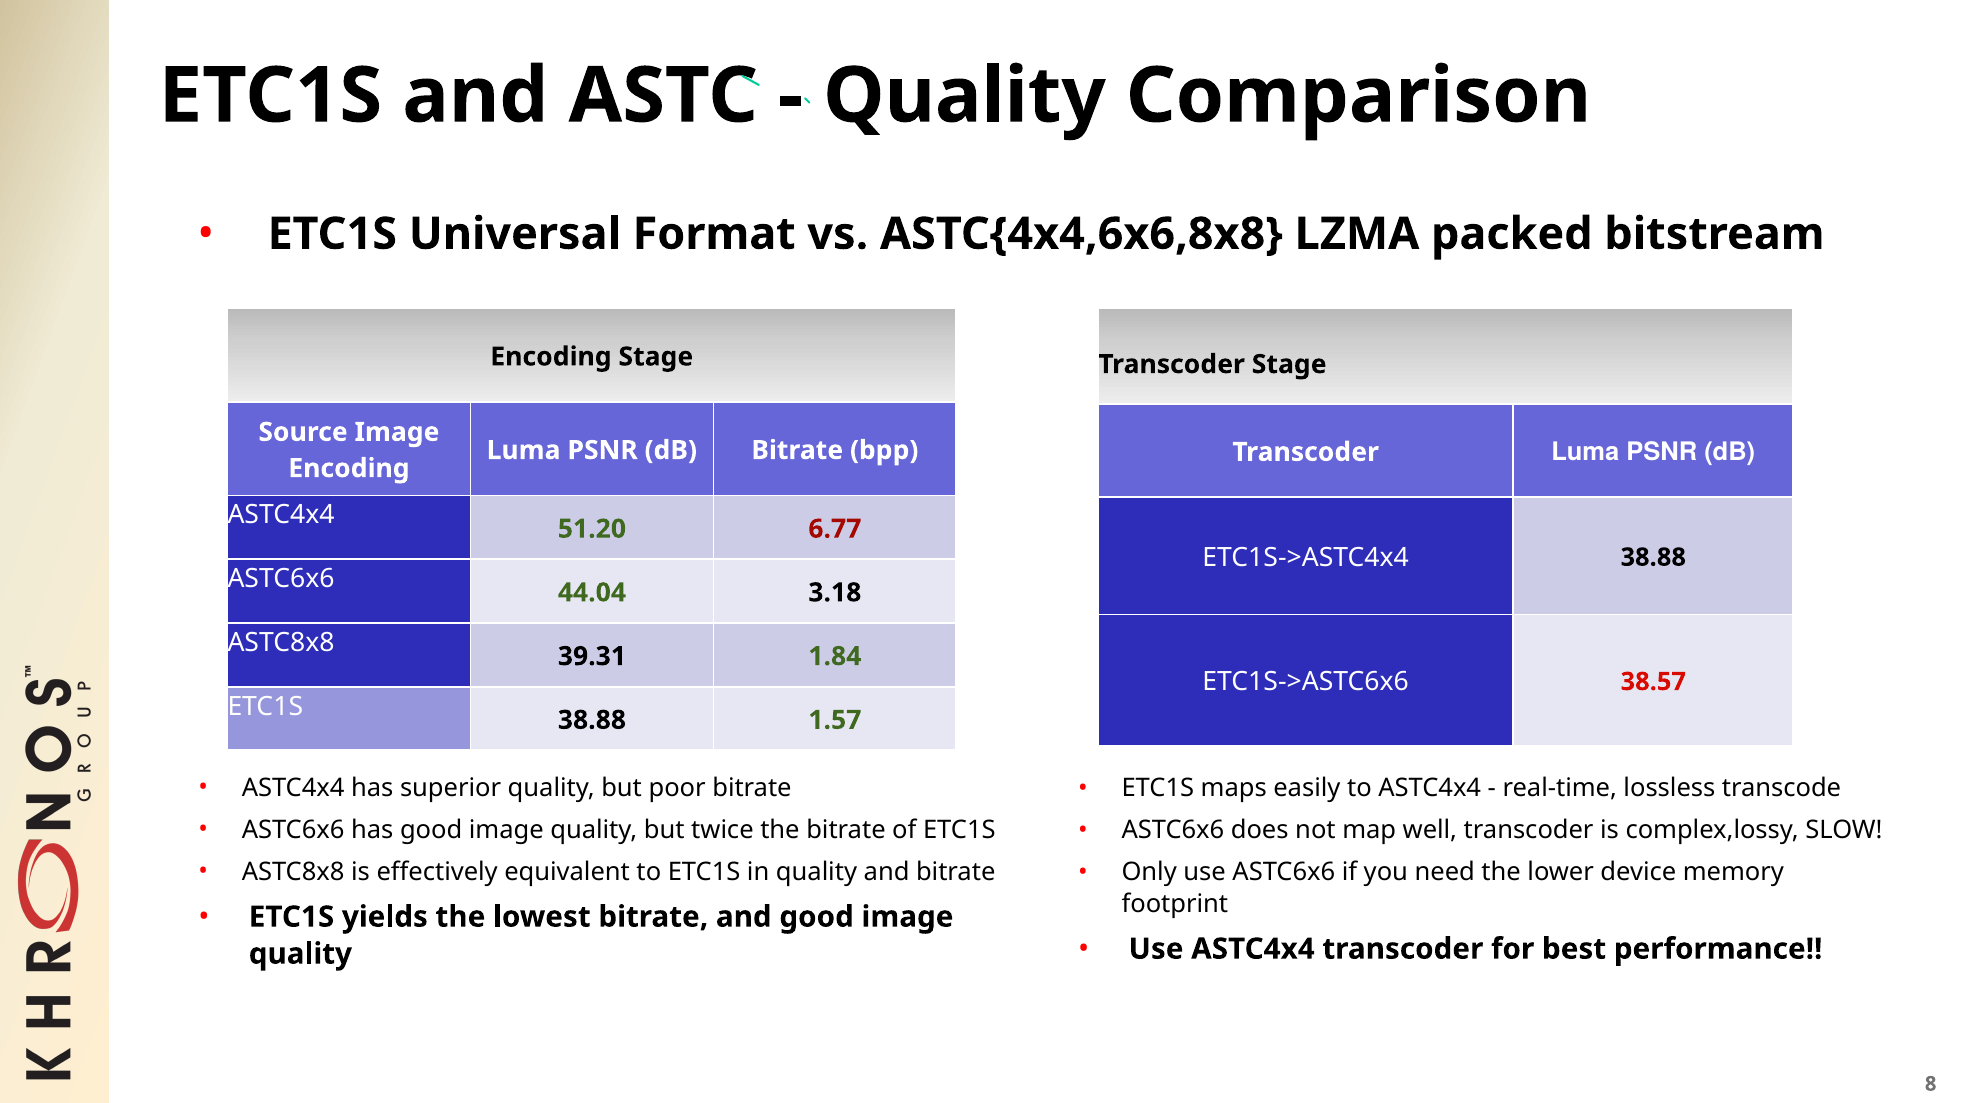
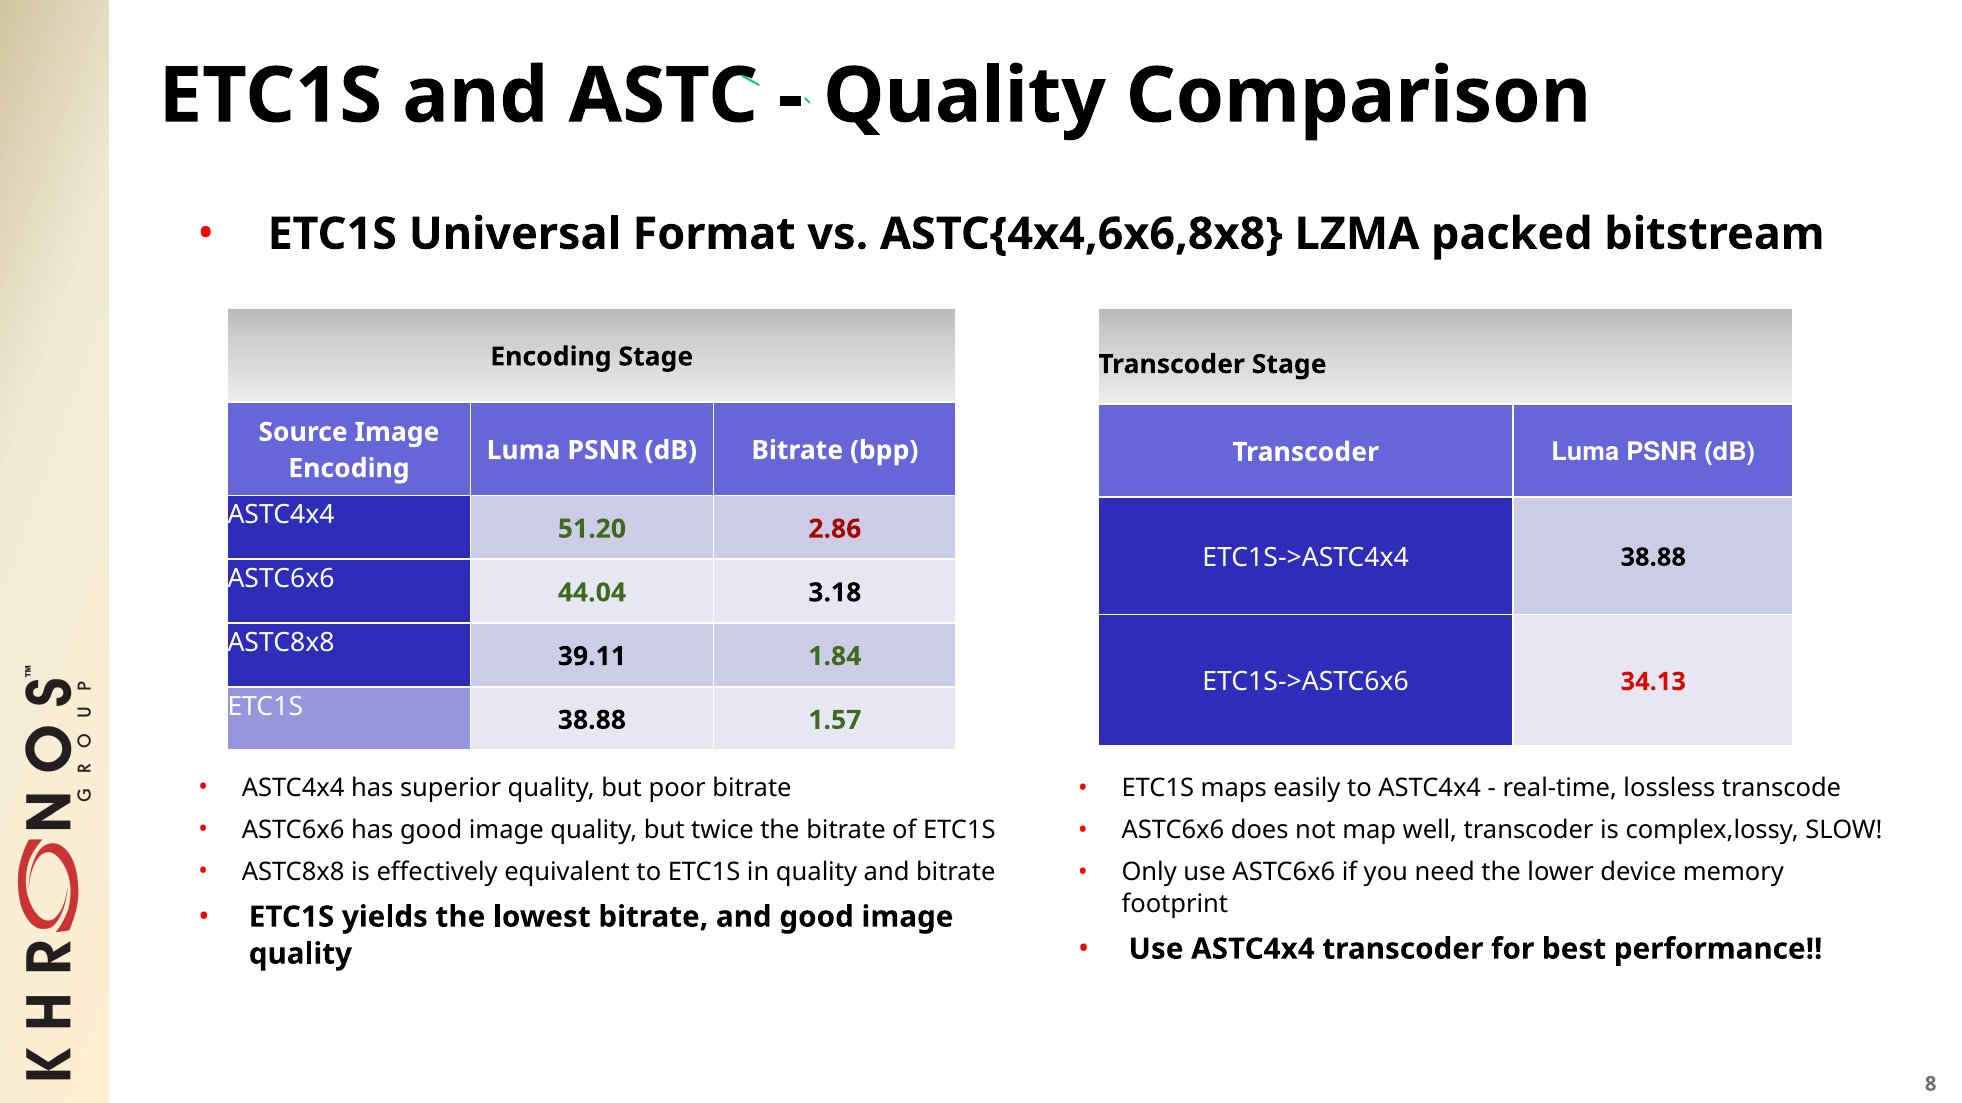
6.77: 6.77 -> 2.86
39.31: 39.31 -> 39.11
38.57: 38.57 -> 34.13
